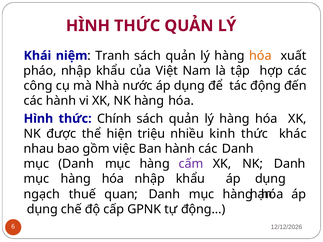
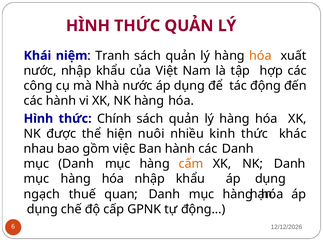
pháo at (40, 71): pháo -> nước
triệu: triệu -> nuôi
cấm colour: purple -> orange
